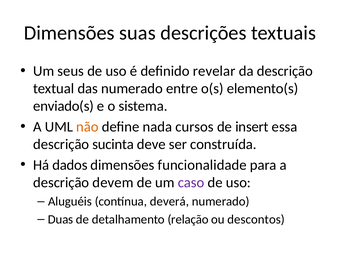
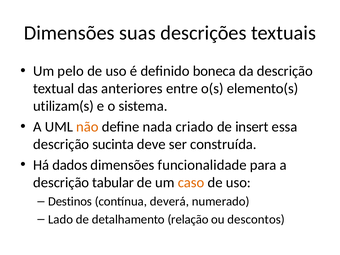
seus: seus -> pelo
revelar: revelar -> boneca
das numerado: numerado -> anteriores
enviado(s: enviado(s -> utilizam(s
cursos: cursos -> criado
devem: devem -> tabular
caso colour: purple -> orange
Aluguéis: Aluguéis -> Destinos
Duas: Duas -> Lado
